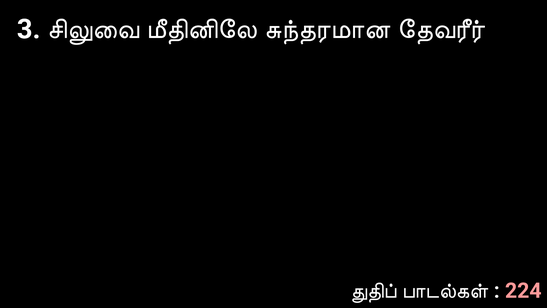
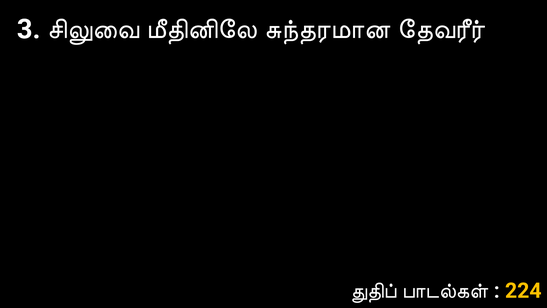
224 colour: pink -> yellow
